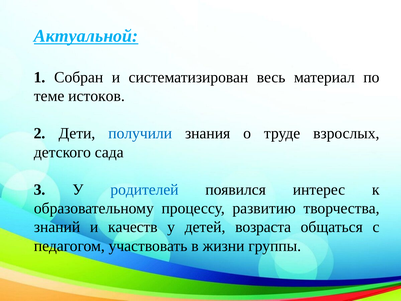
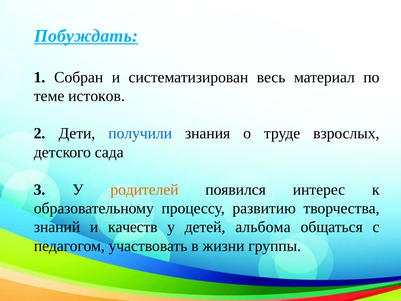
Актуальной: Актуальной -> Побуждать
родителей colour: blue -> orange
возраста: возраста -> альбома
